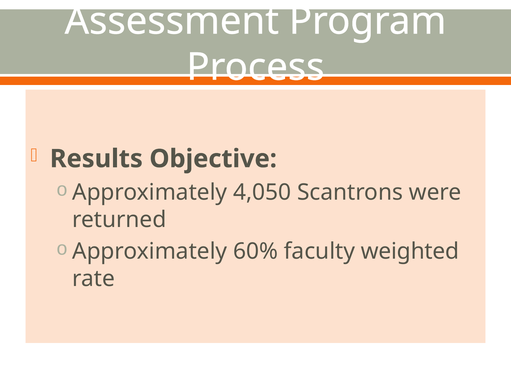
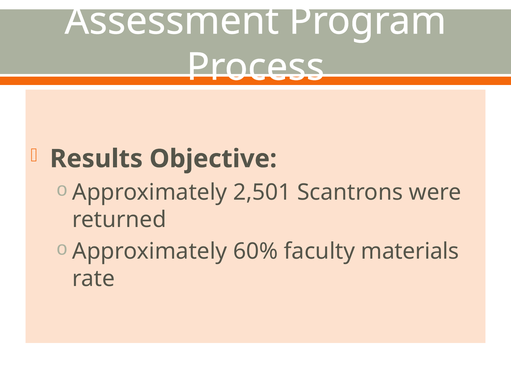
4,050: 4,050 -> 2,501
weighted: weighted -> materials
